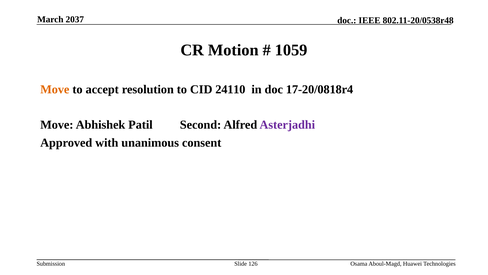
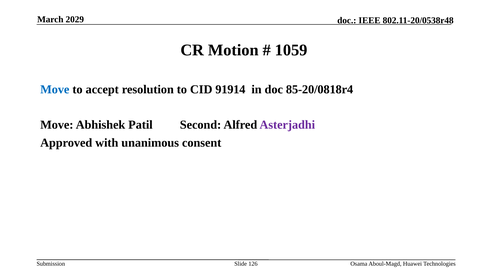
2037: 2037 -> 2029
Move at (55, 89) colour: orange -> blue
24110: 24110 -> 91914
17-20/0818r4: 17-20/0818r4 -> 85-20/0818r4
